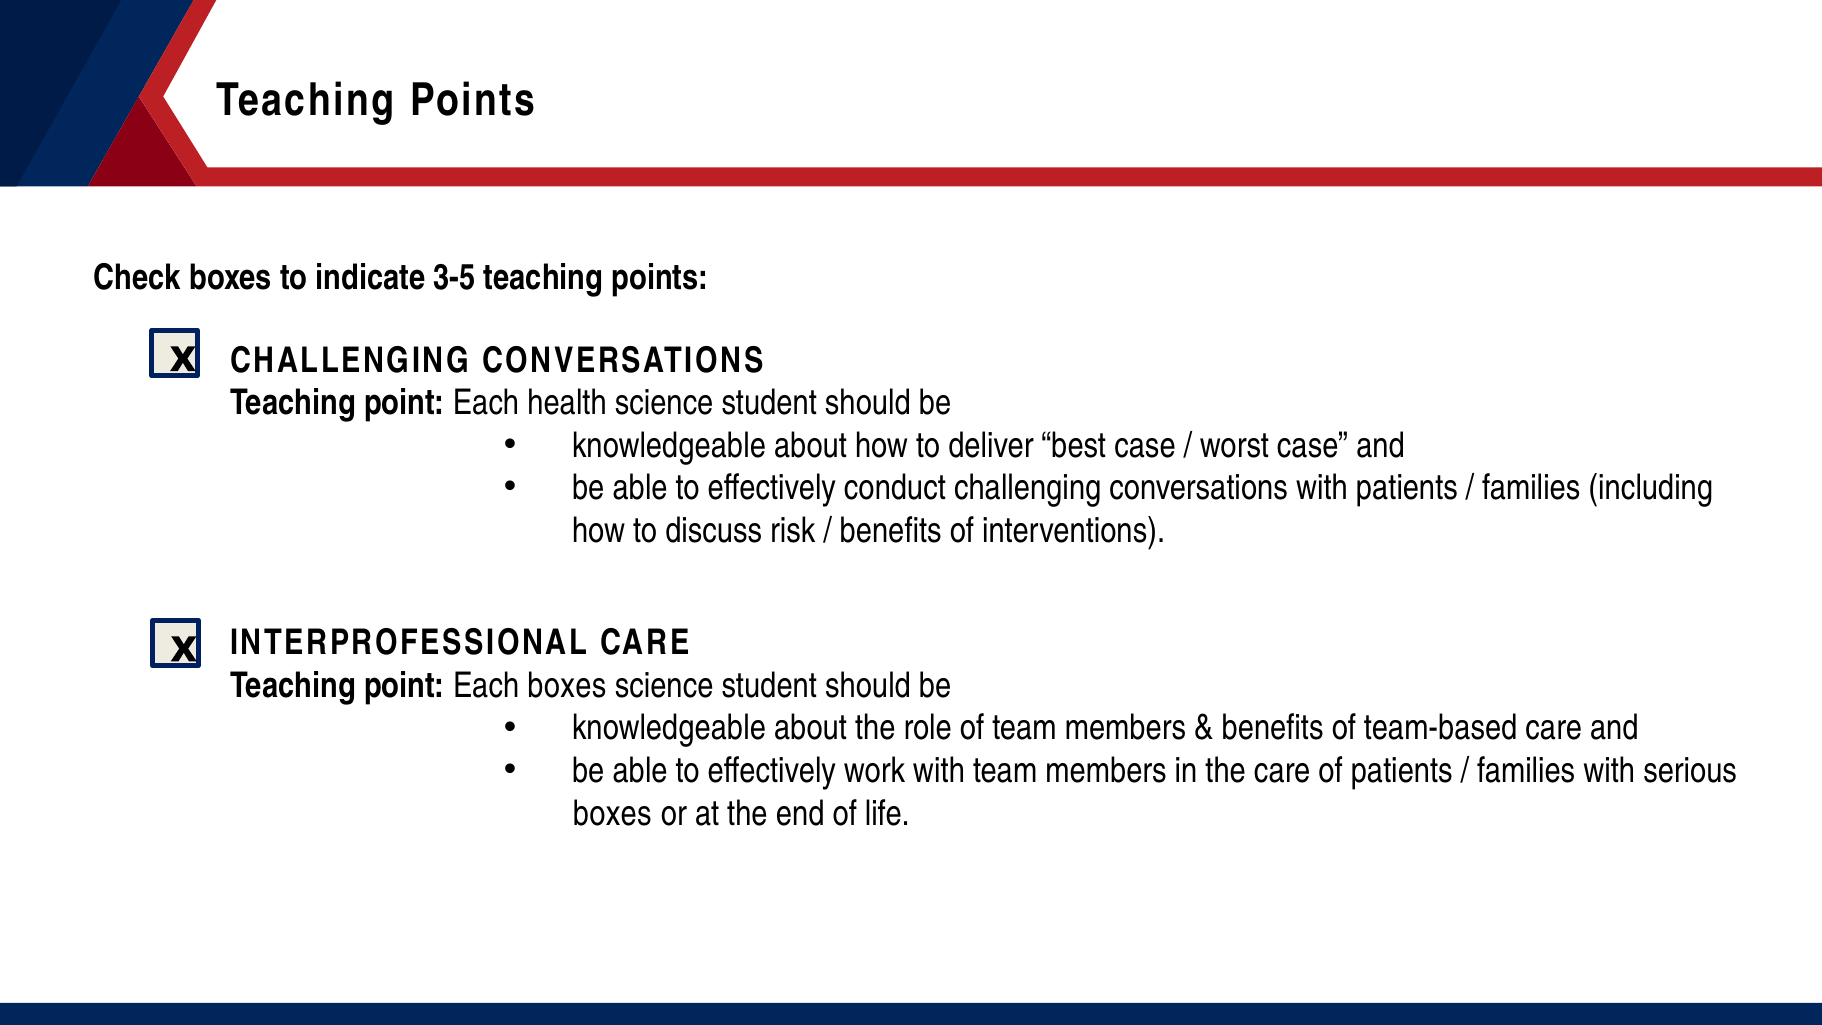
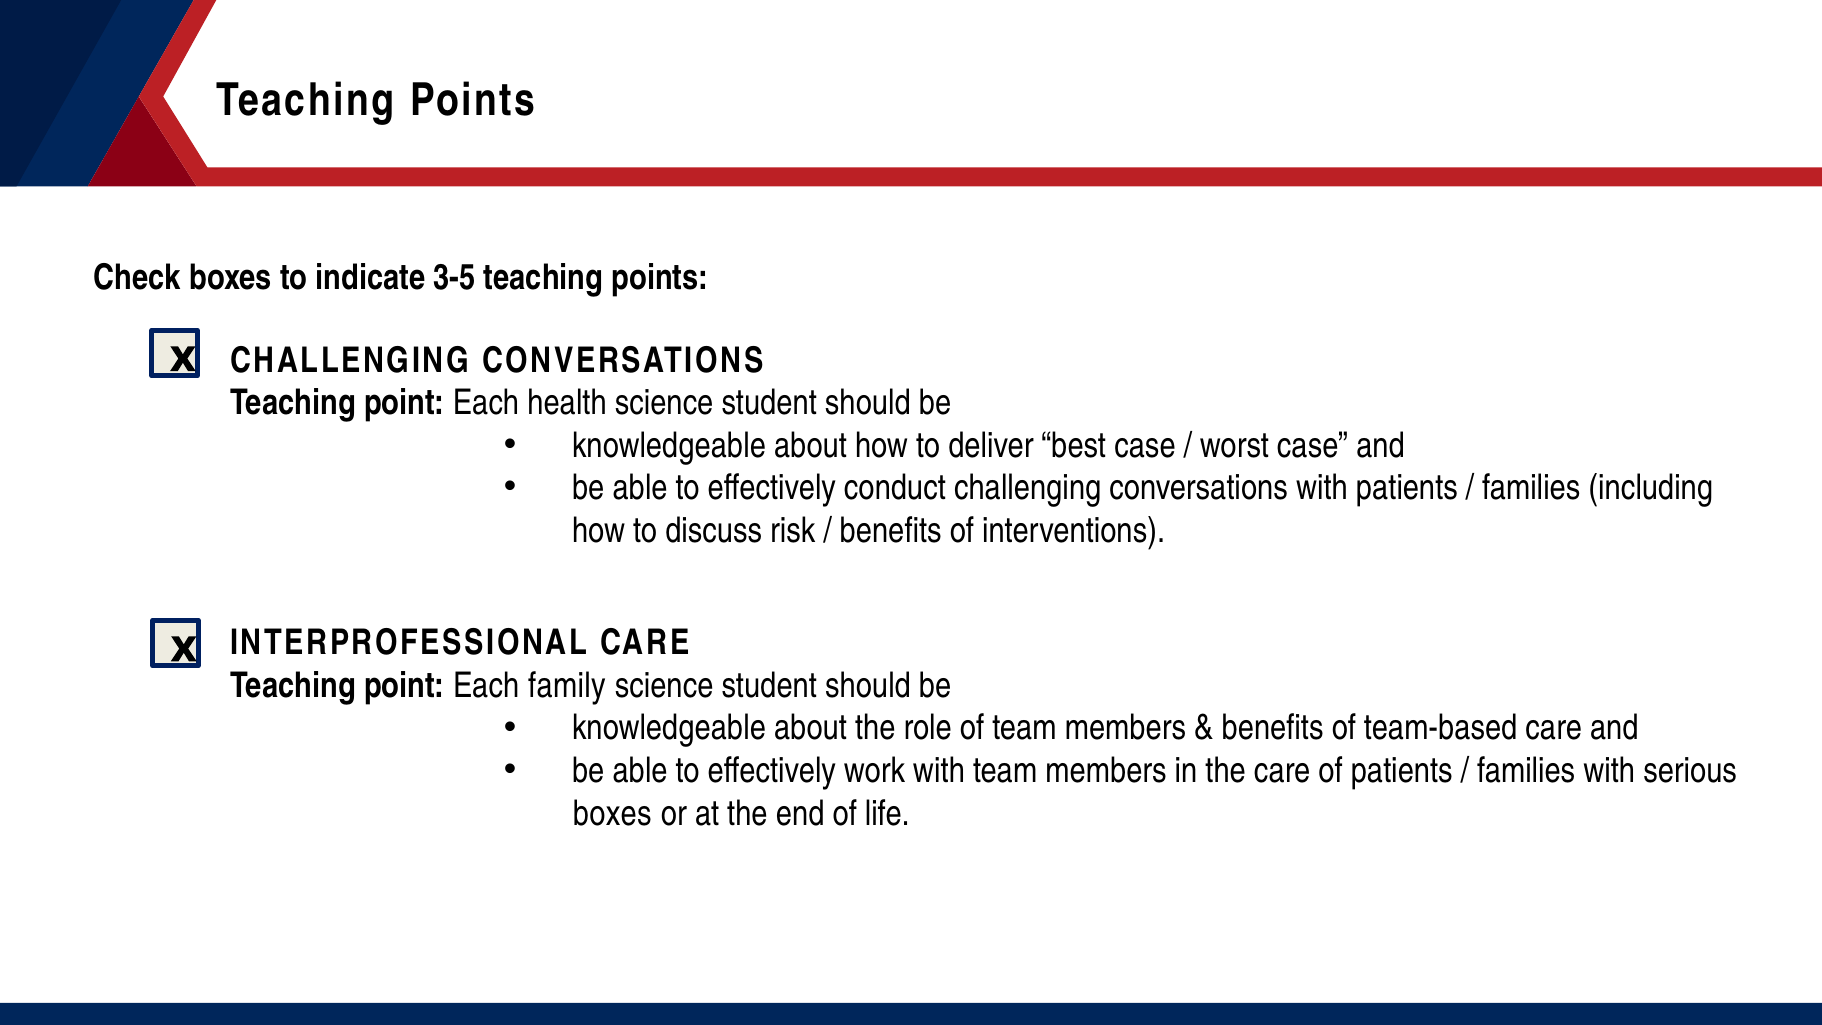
Each boxes: boxes -> family
